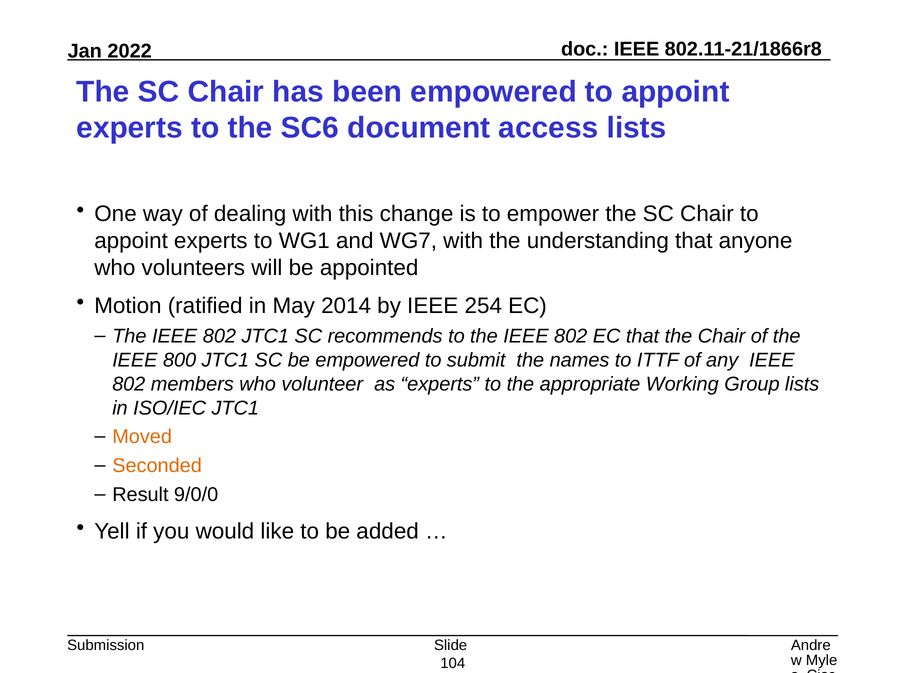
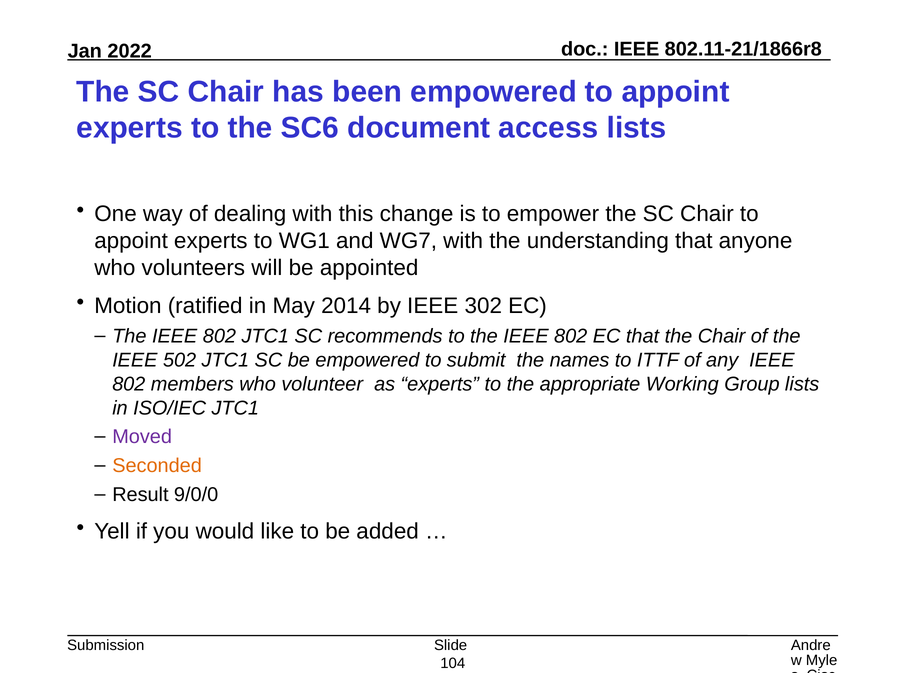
254: 254 -> 302
800: 800 -> 502
Moved colour: orange -> purple
